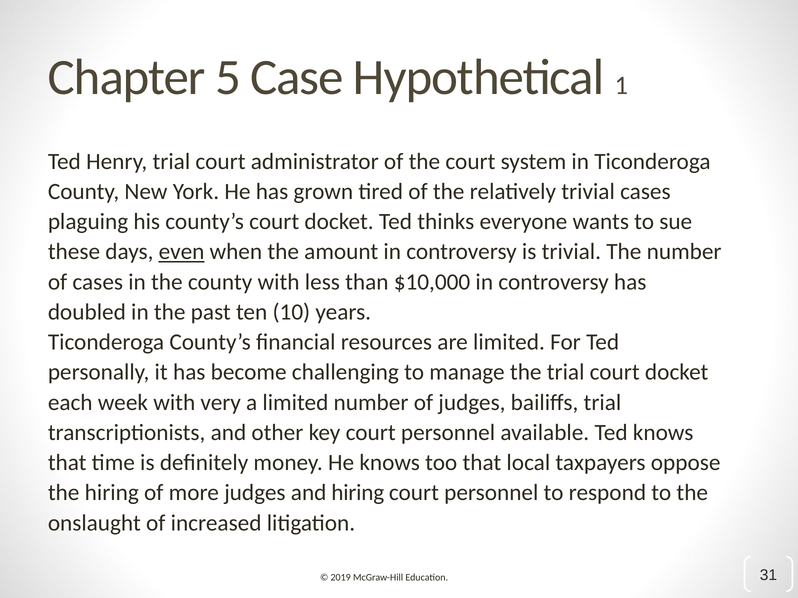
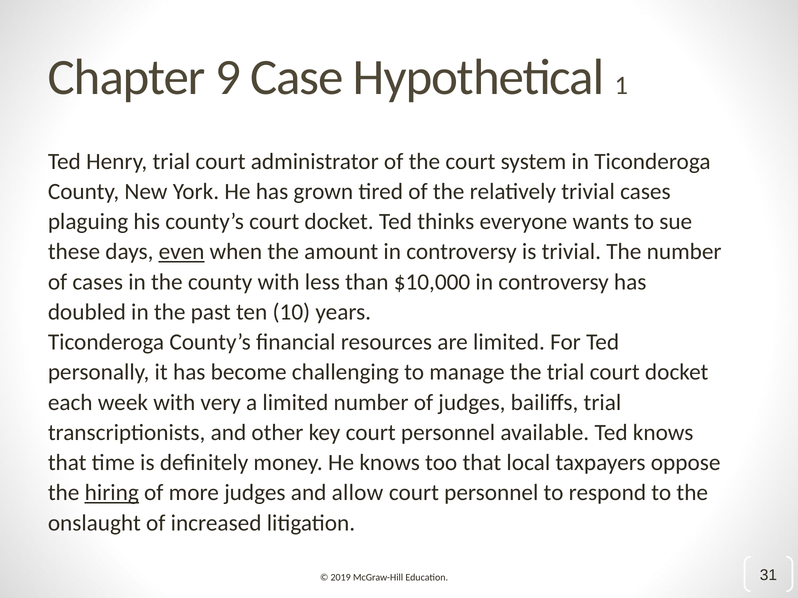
5: 5 -> 9
hiring at (112, 493) underline: none -> present
and hiring: hiring -> allow
